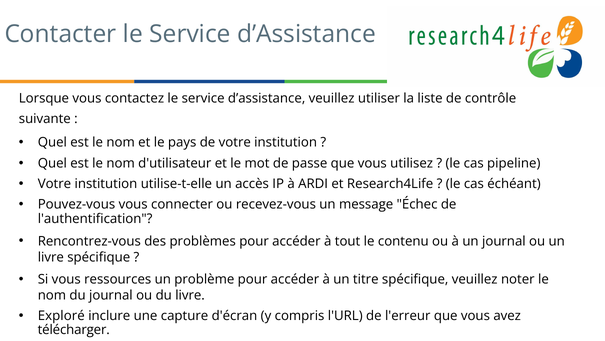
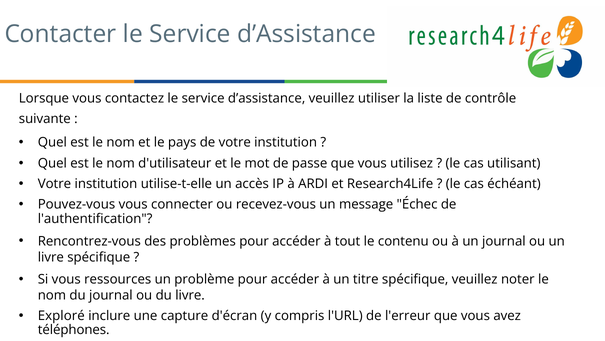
pipeline: pipeline -> utilisant
télécharger: télécharger -> téléphones
